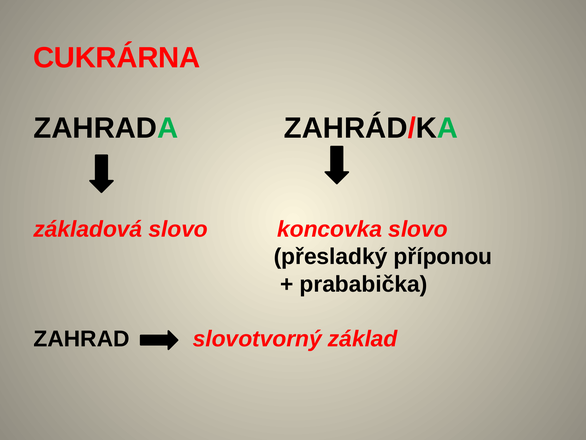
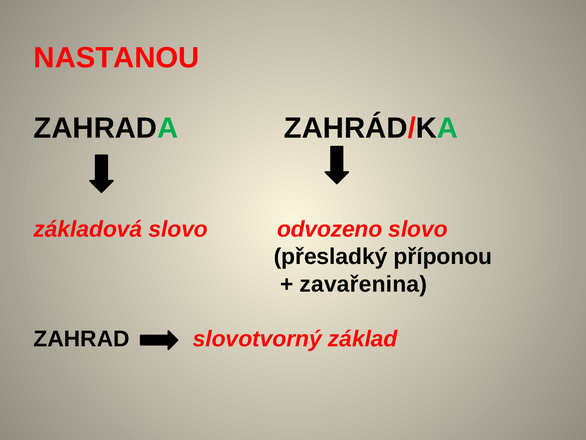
CUKRÁRNA: CUKRÁRNA -> NASTANOU
koncovka: koncovka -> odvozeno
prababička: prababička -> zavařenina
